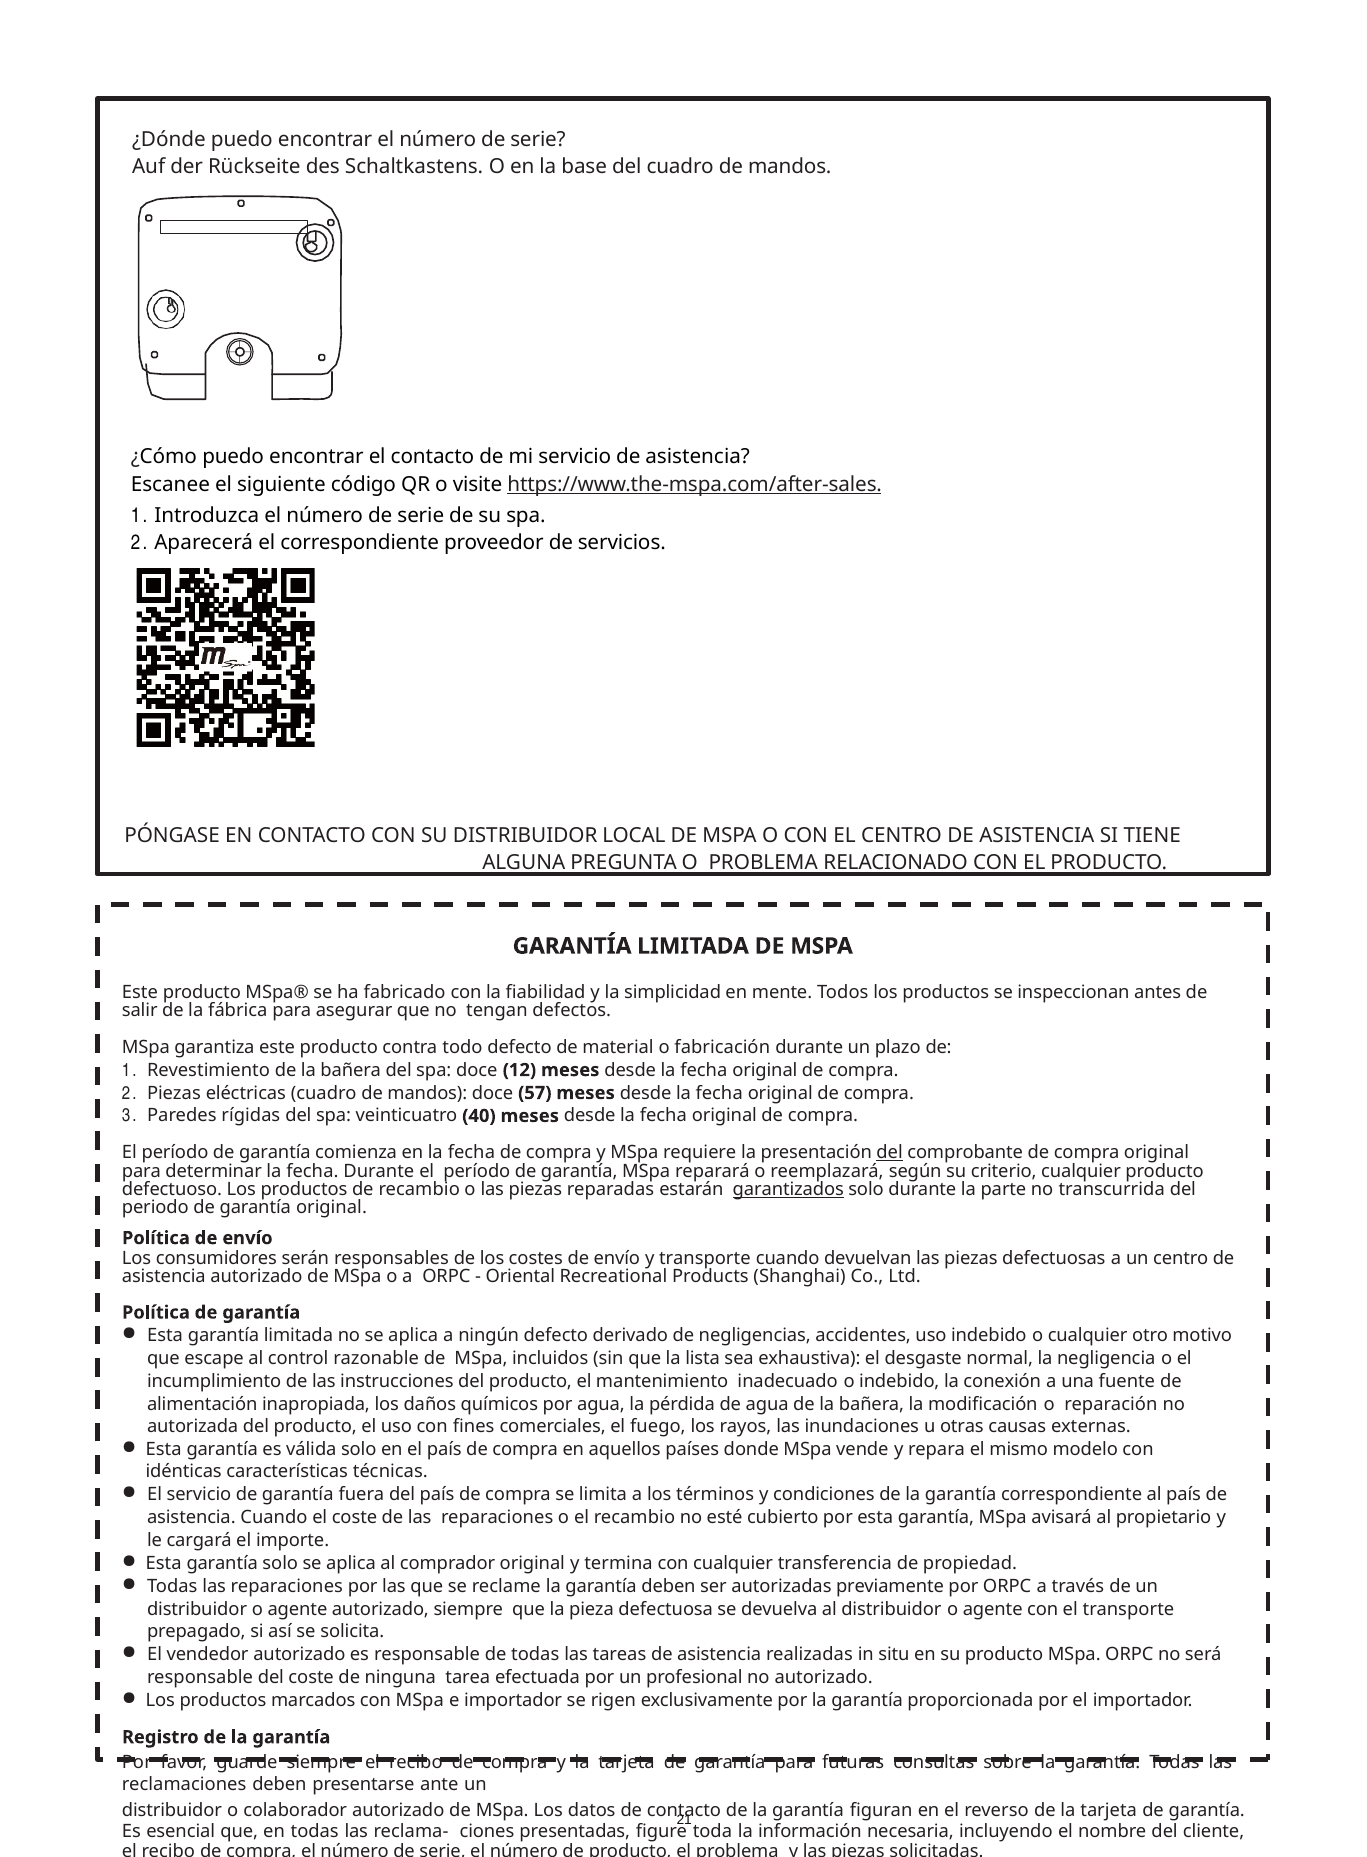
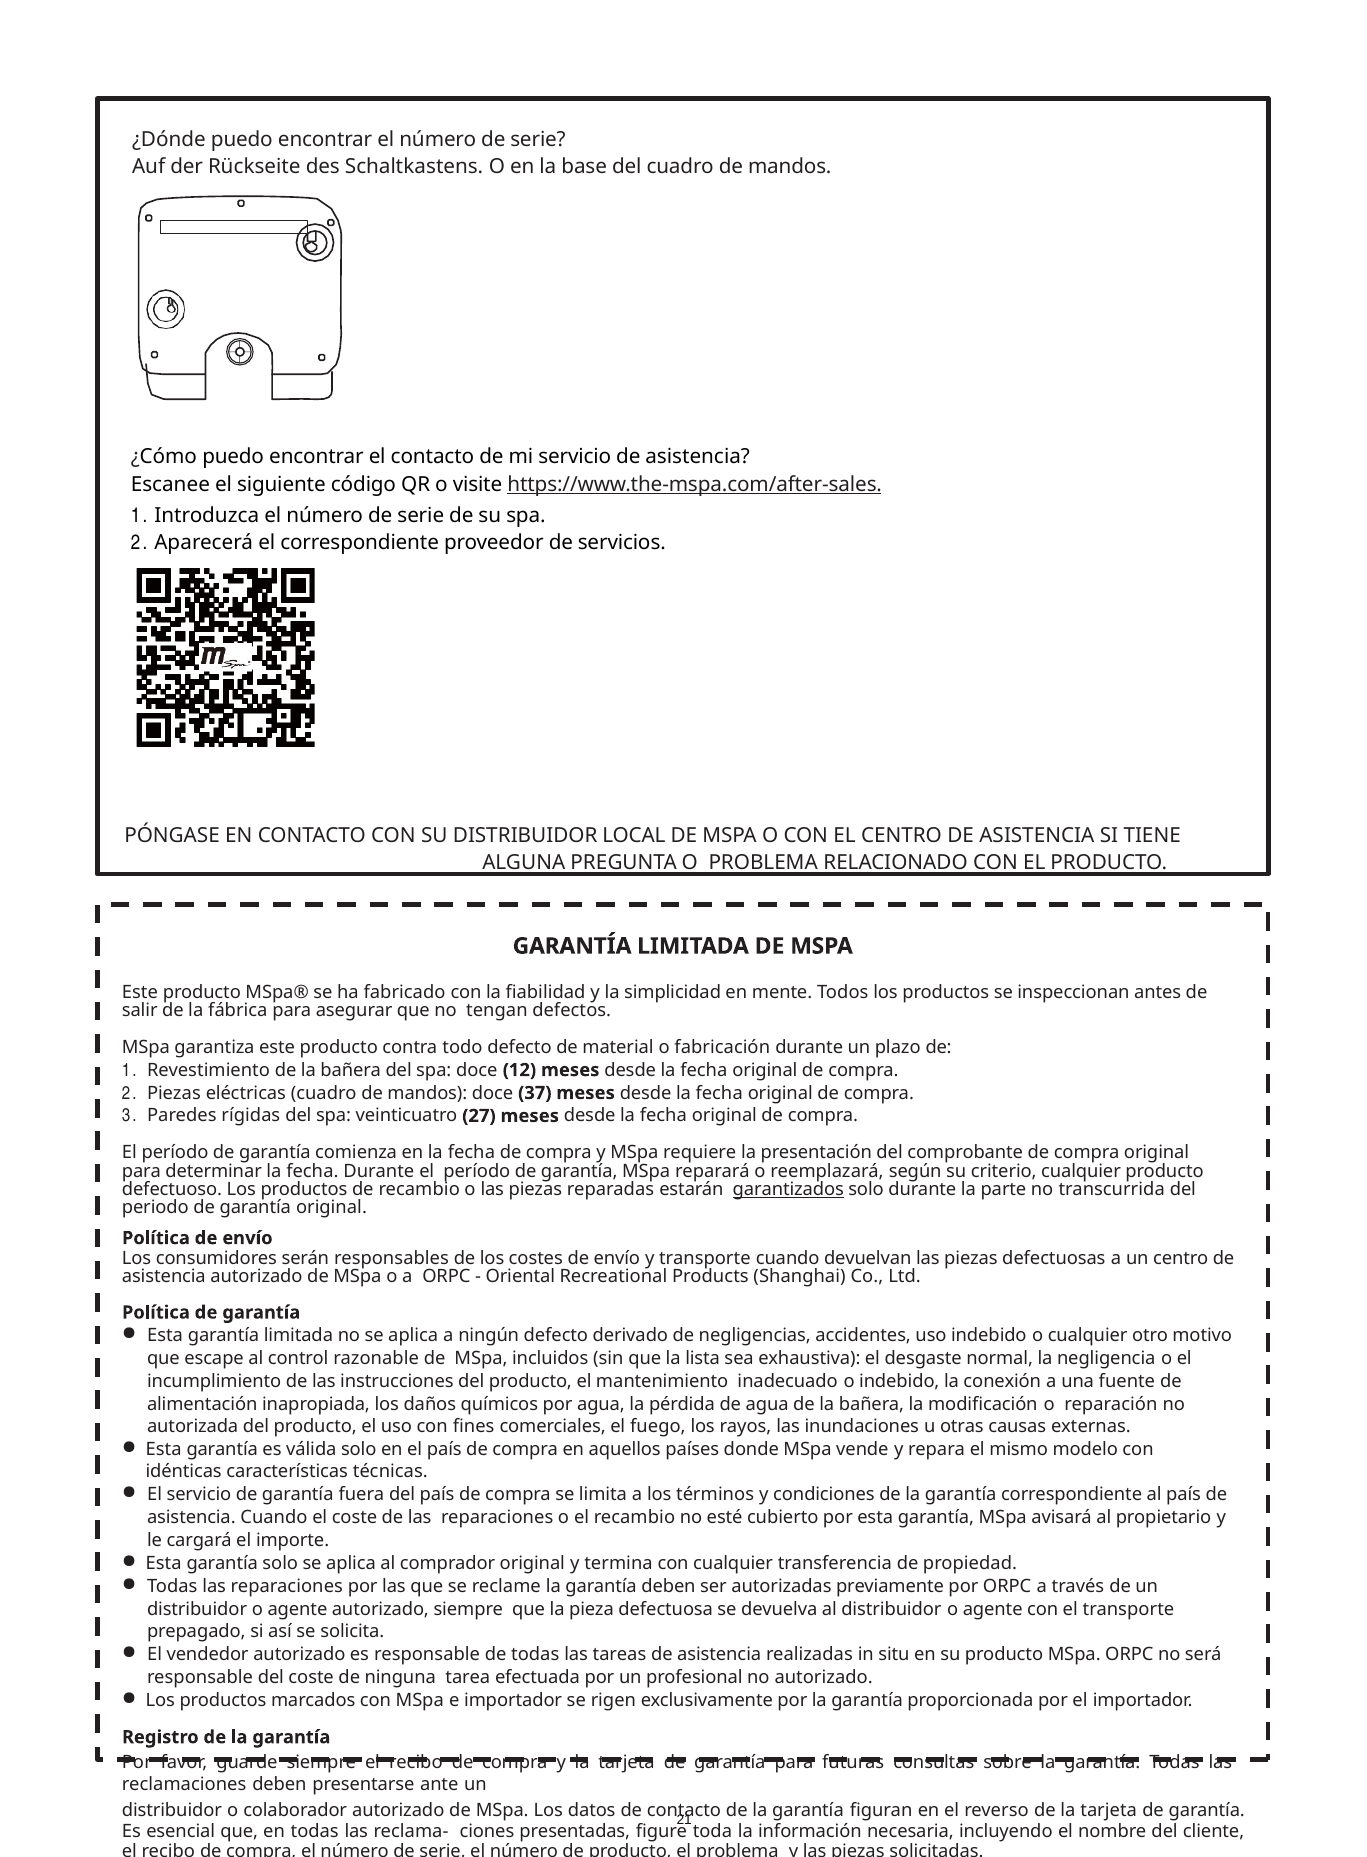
57: 57 -> 37
40: 40 -> 27
del at (890, 1152) underline: present -> none
